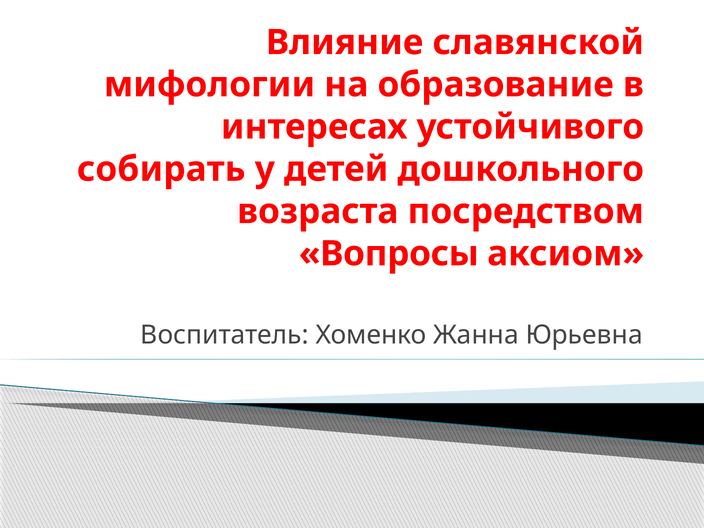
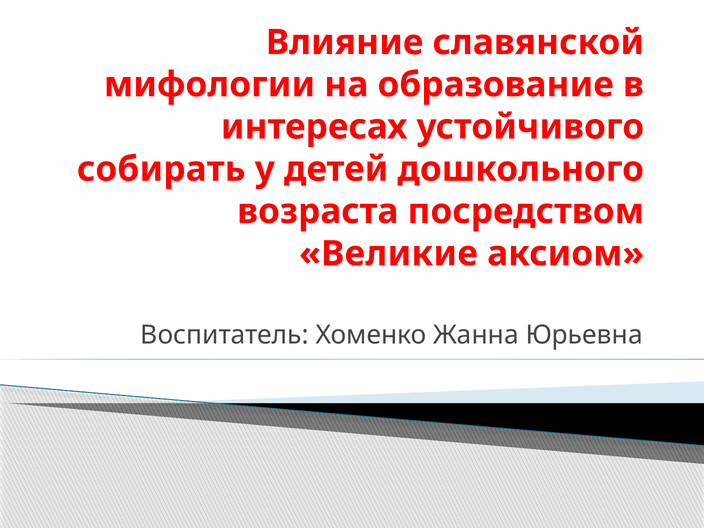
Вопросы: Вопросы -> Великие
